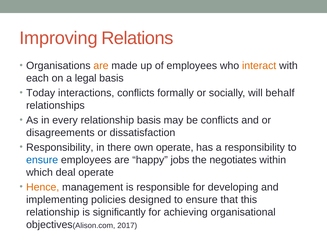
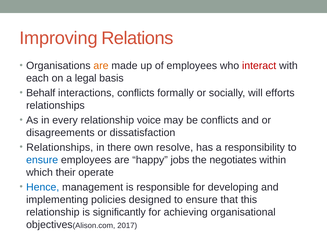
interact colour: orange -> red
Today: Today -> Behalf
behalf: behalf -> efforts
relationship basis: basis -> voice
Responsibility at (60, 148): Responsibility -> Relationships
own operate: operate -> resolve
deal: deal -> their
Hence colour: orange -> blue
